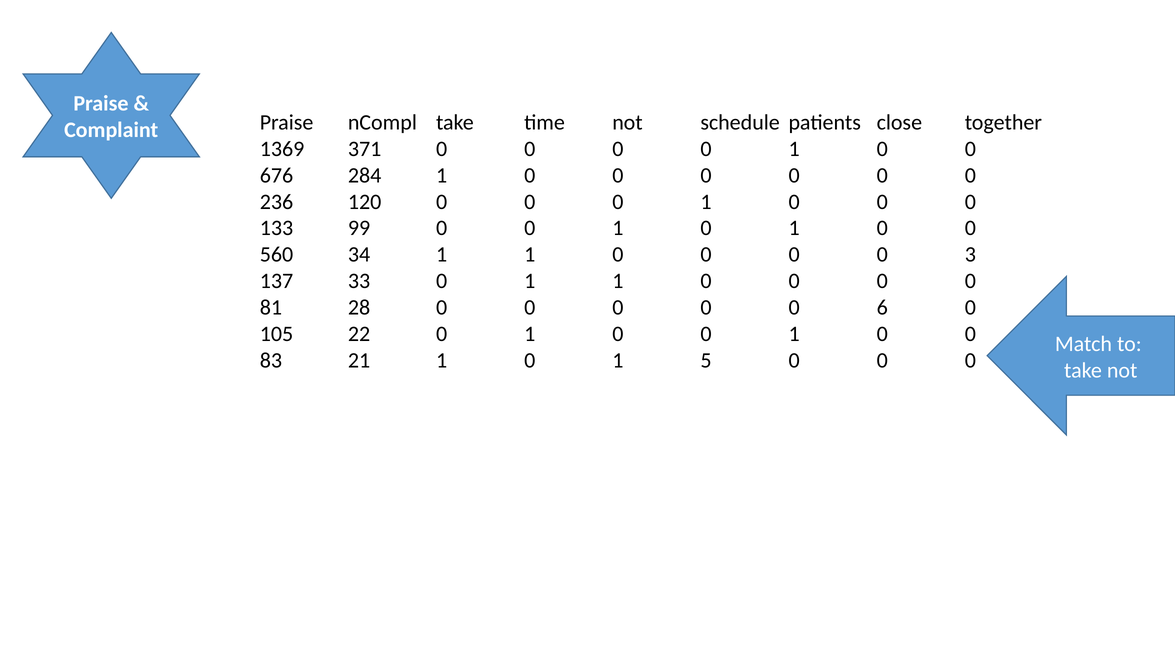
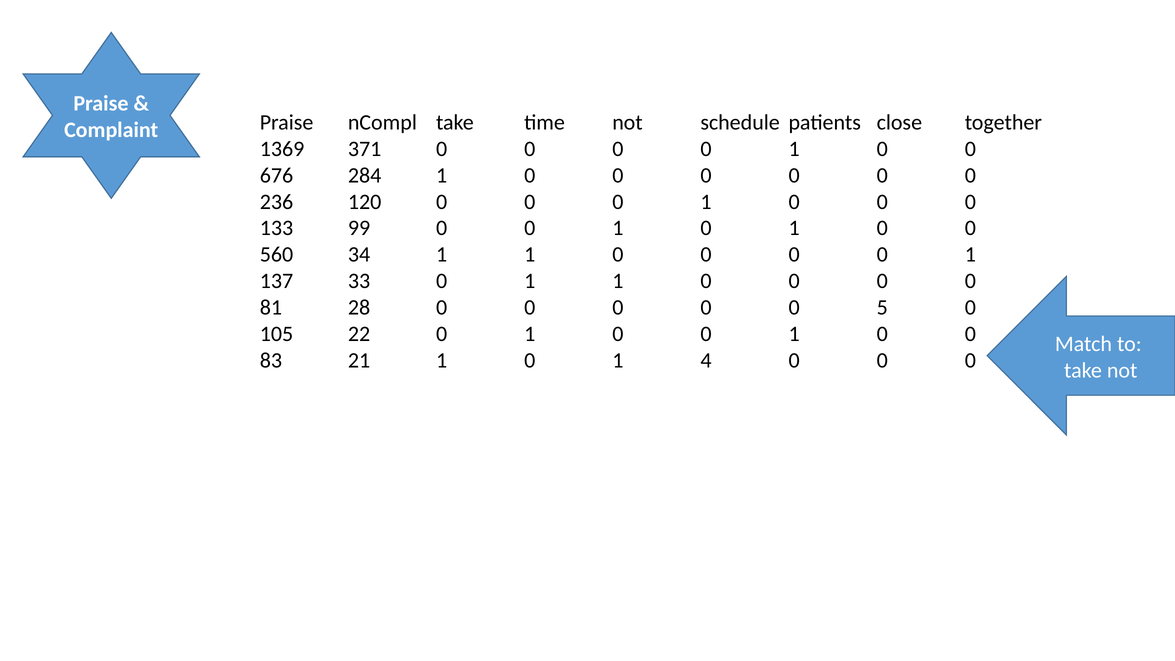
3 at (970, 255): 3 -> 1
6: 6 -> 5
5: 5 -> 4
